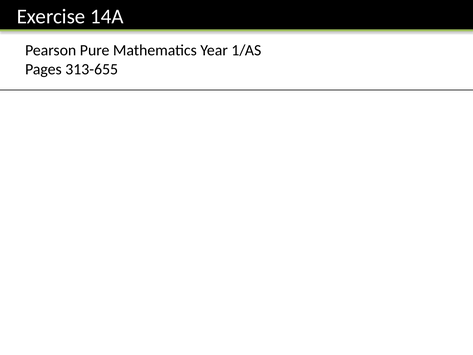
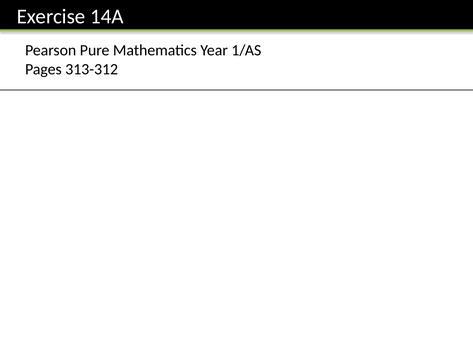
313-655: 313-655 -> 313-312
